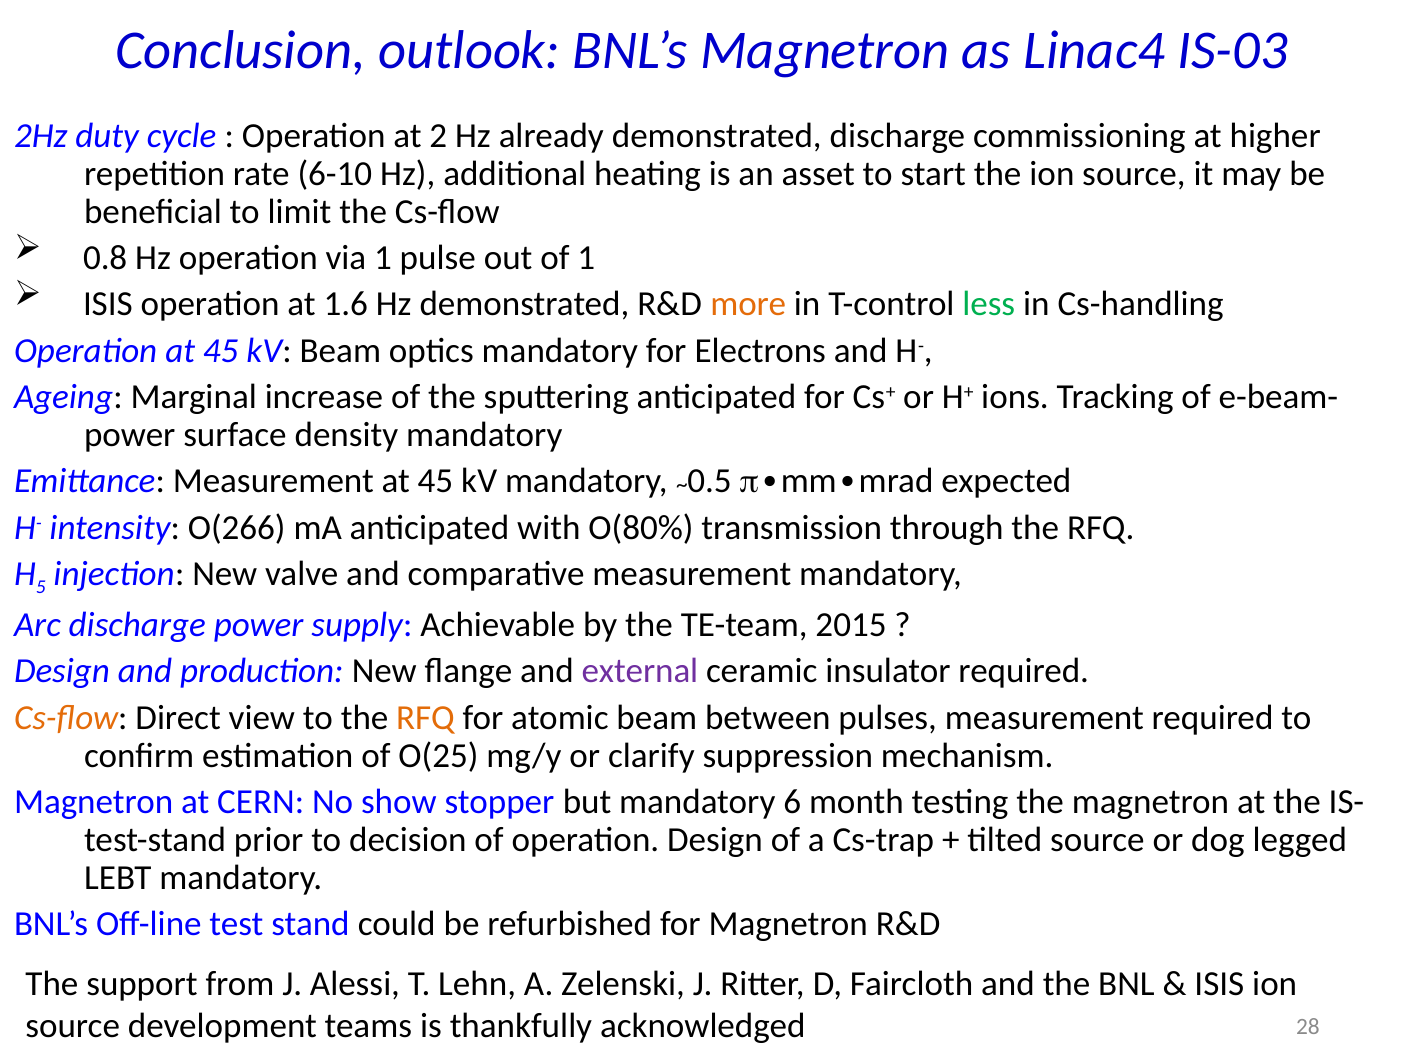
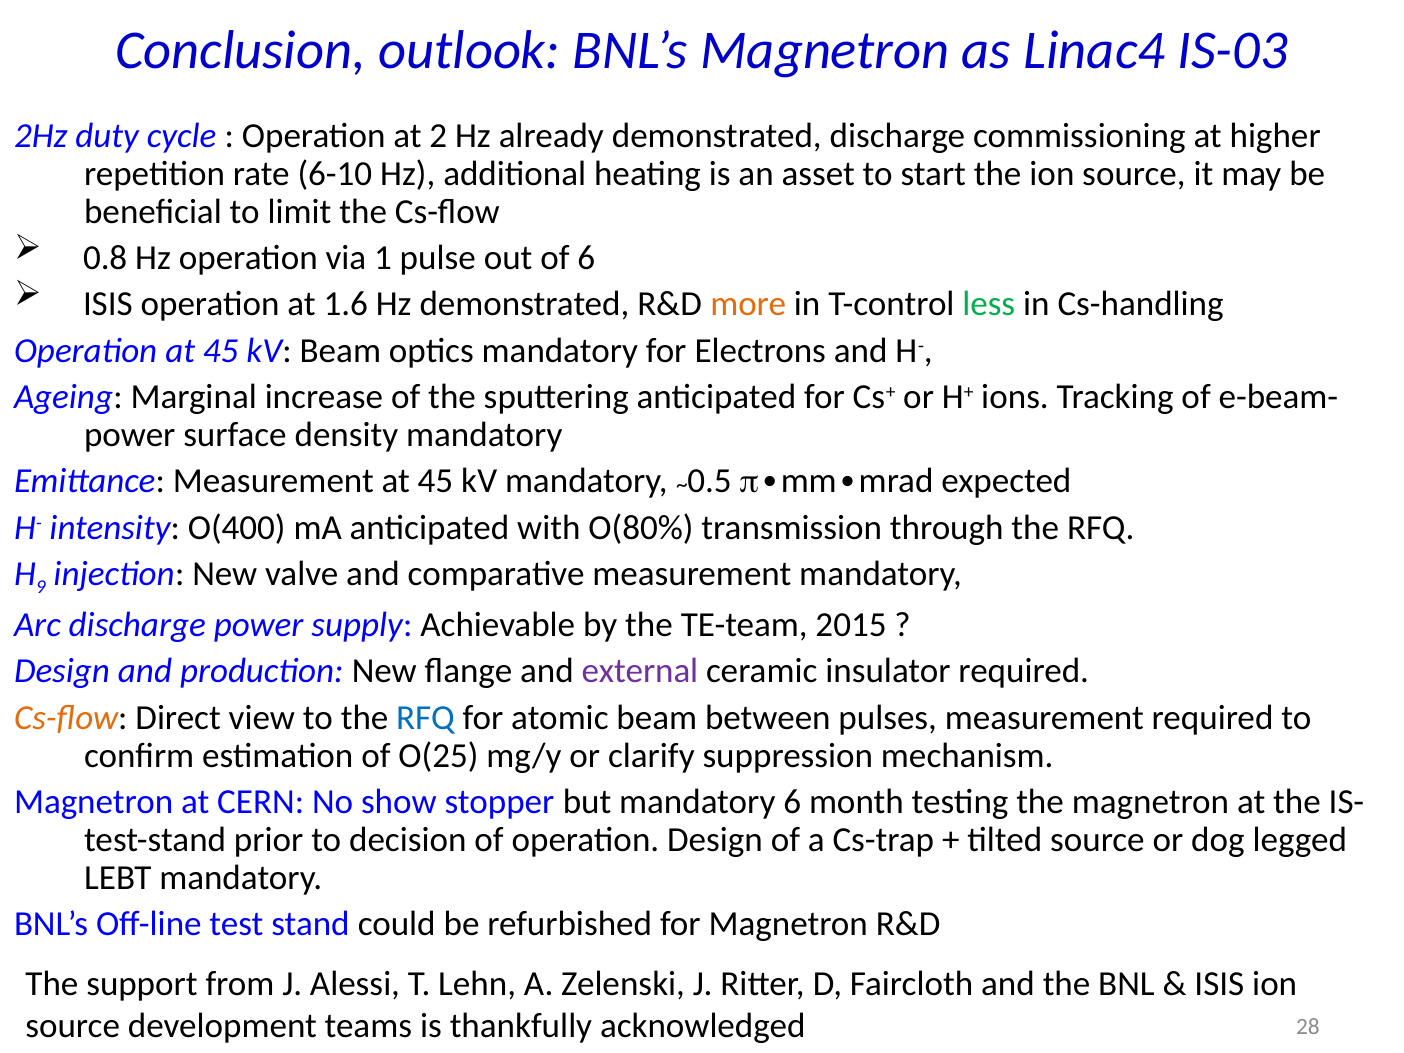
of 1: 1 -> 6
O(266: O(266 -> O(400
5: 5 -> 9
RFQ at (425, 718) colour: orange -> blue
